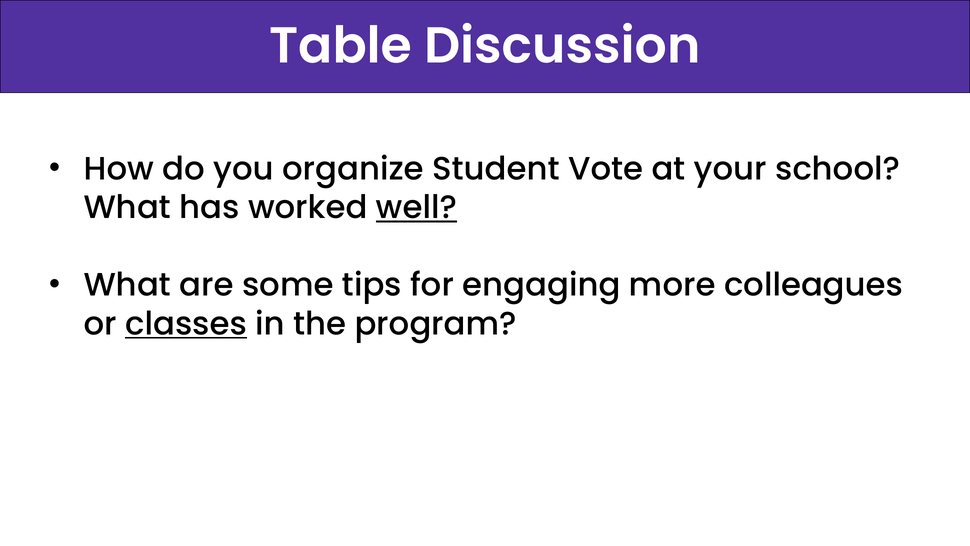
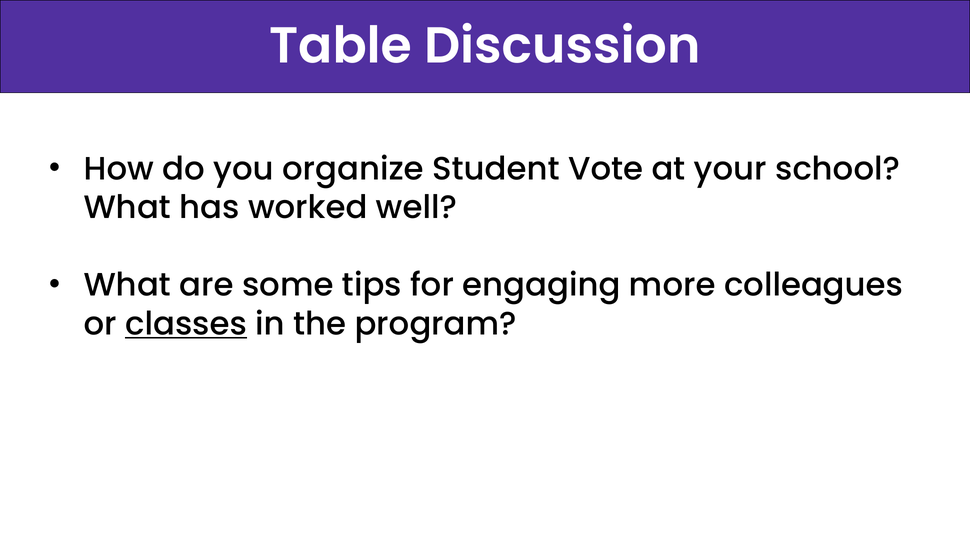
well underline: present -> none
